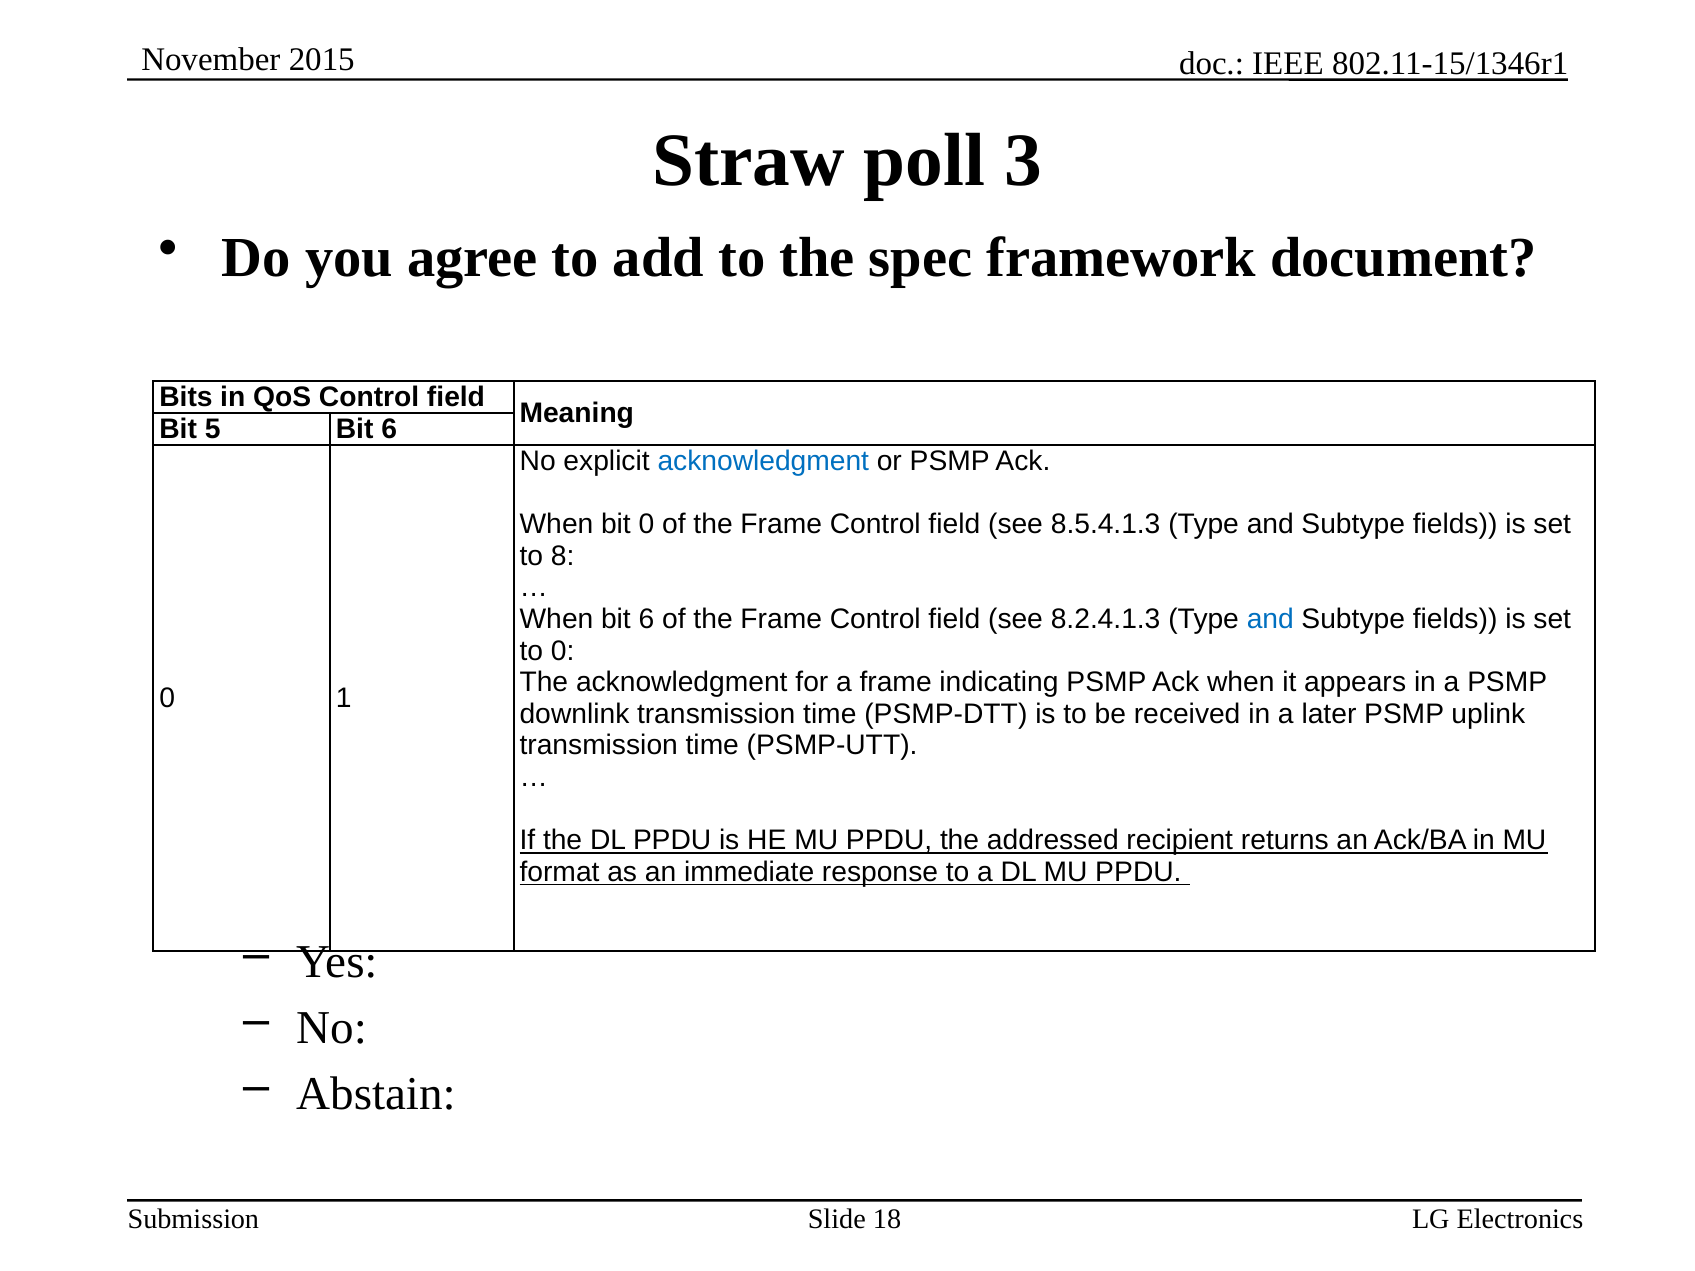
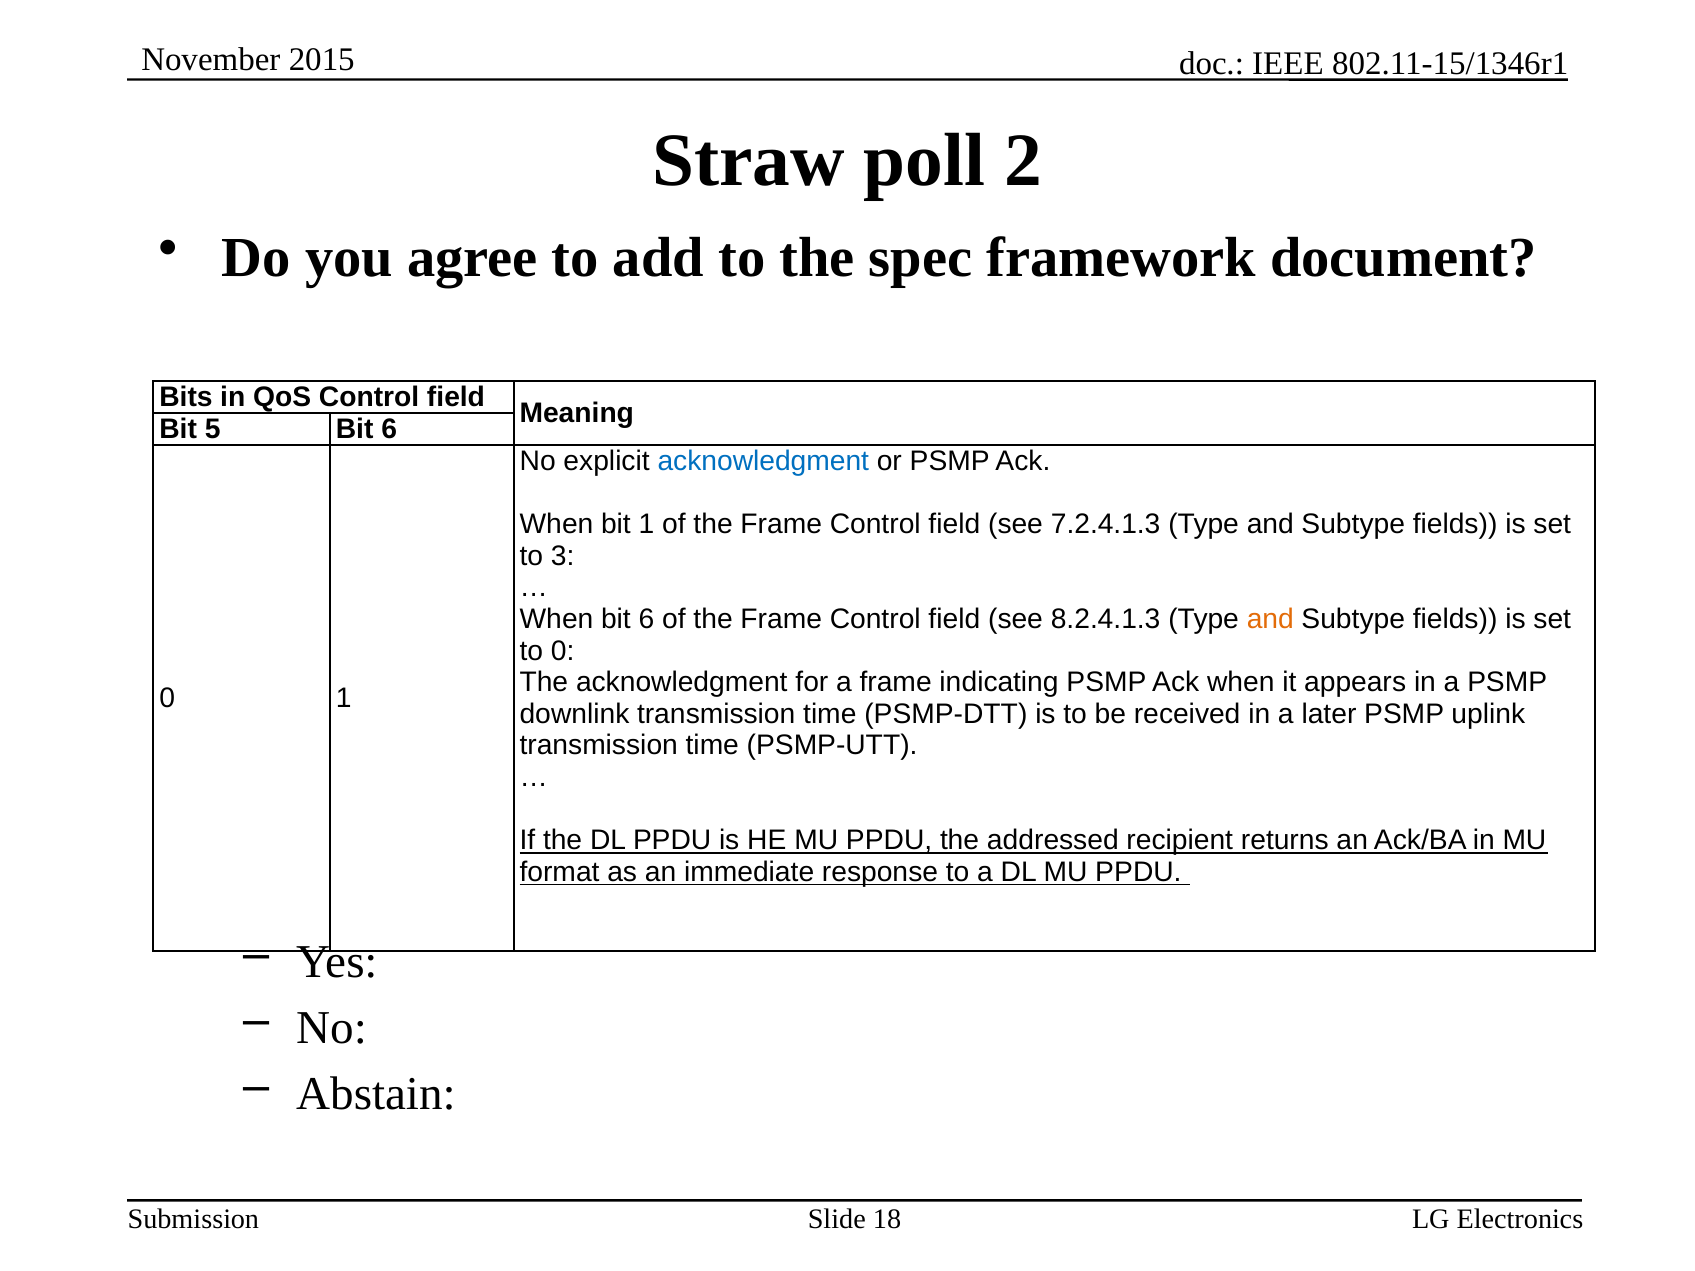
3: 3 -> 2
bit 0: 0 -> 1
8.5.4.1.3: 8.5.4.1.3 -> 7.2.4.1.3
8: 8 -> 3
and at (1270, 619) colour: blue -> orange
